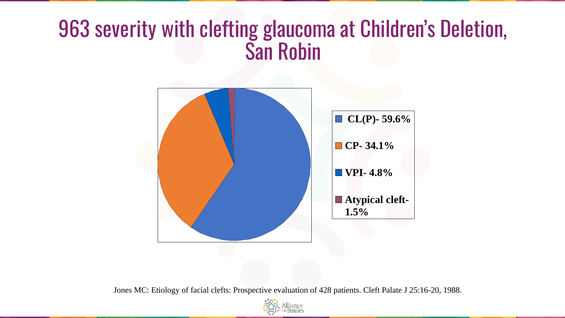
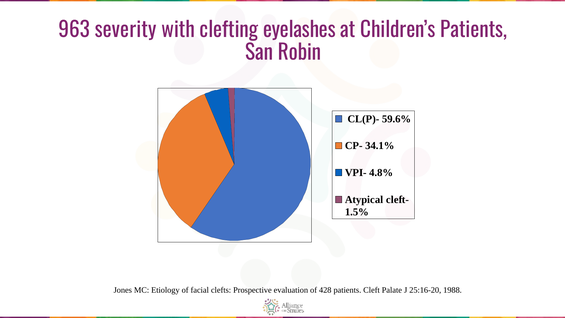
glaucoma: glaucoma -> eyelashes
Children’s Deletion: Deletion -> Patients
